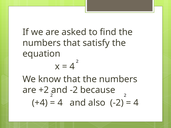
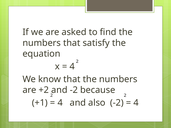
+4: +4 -> +1
